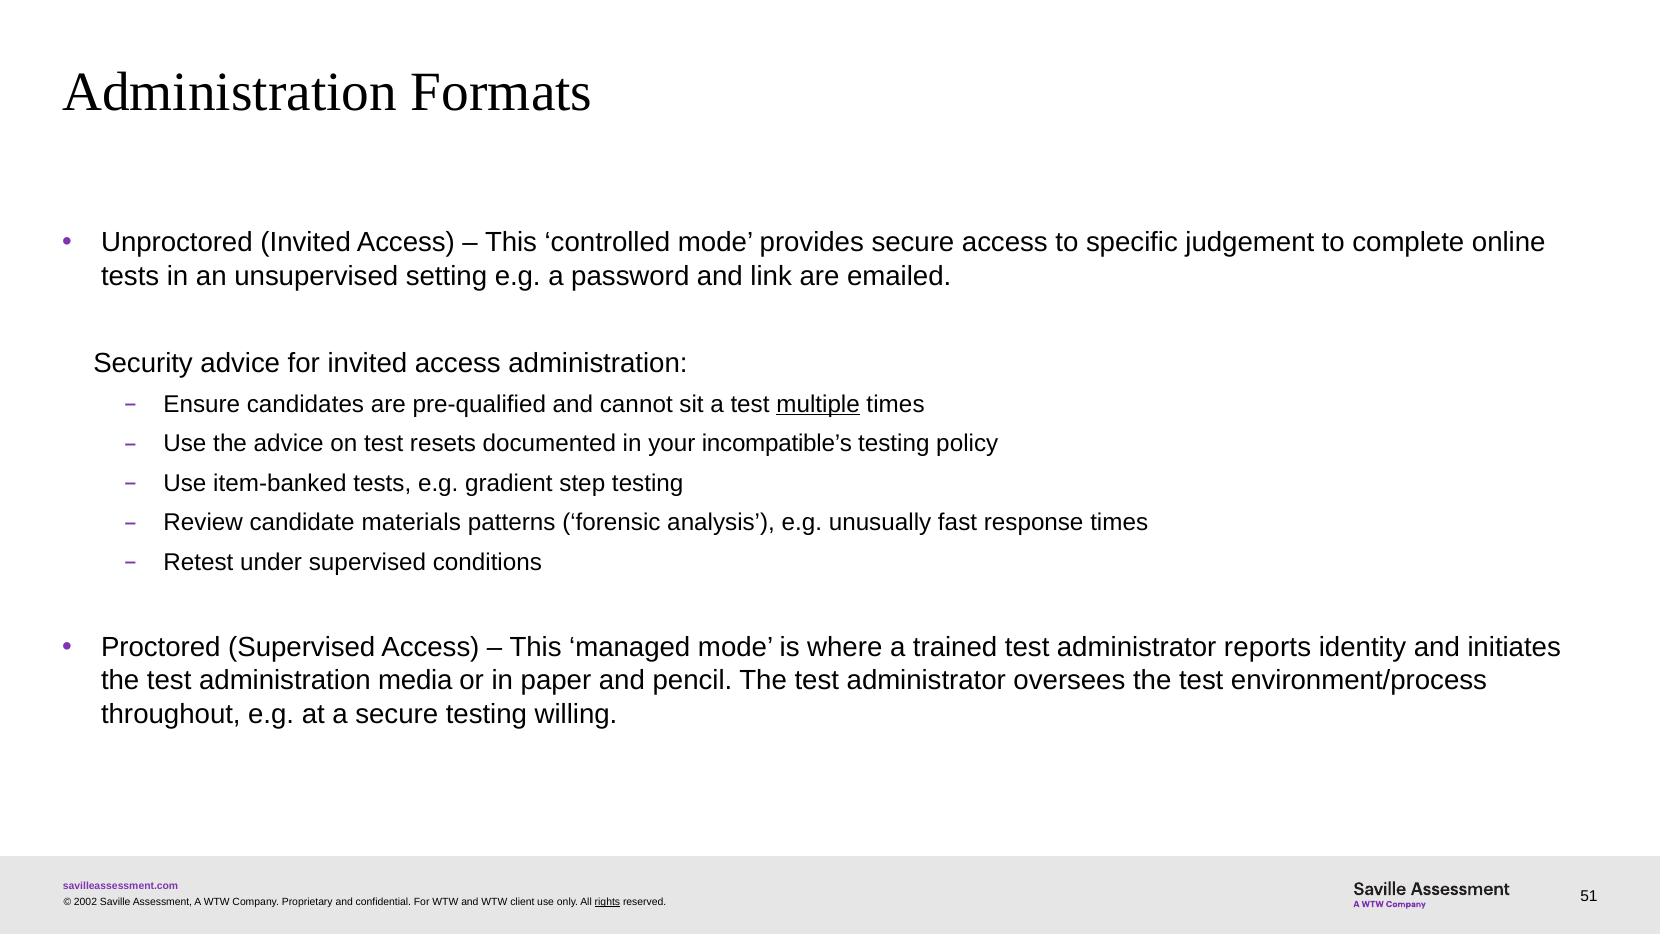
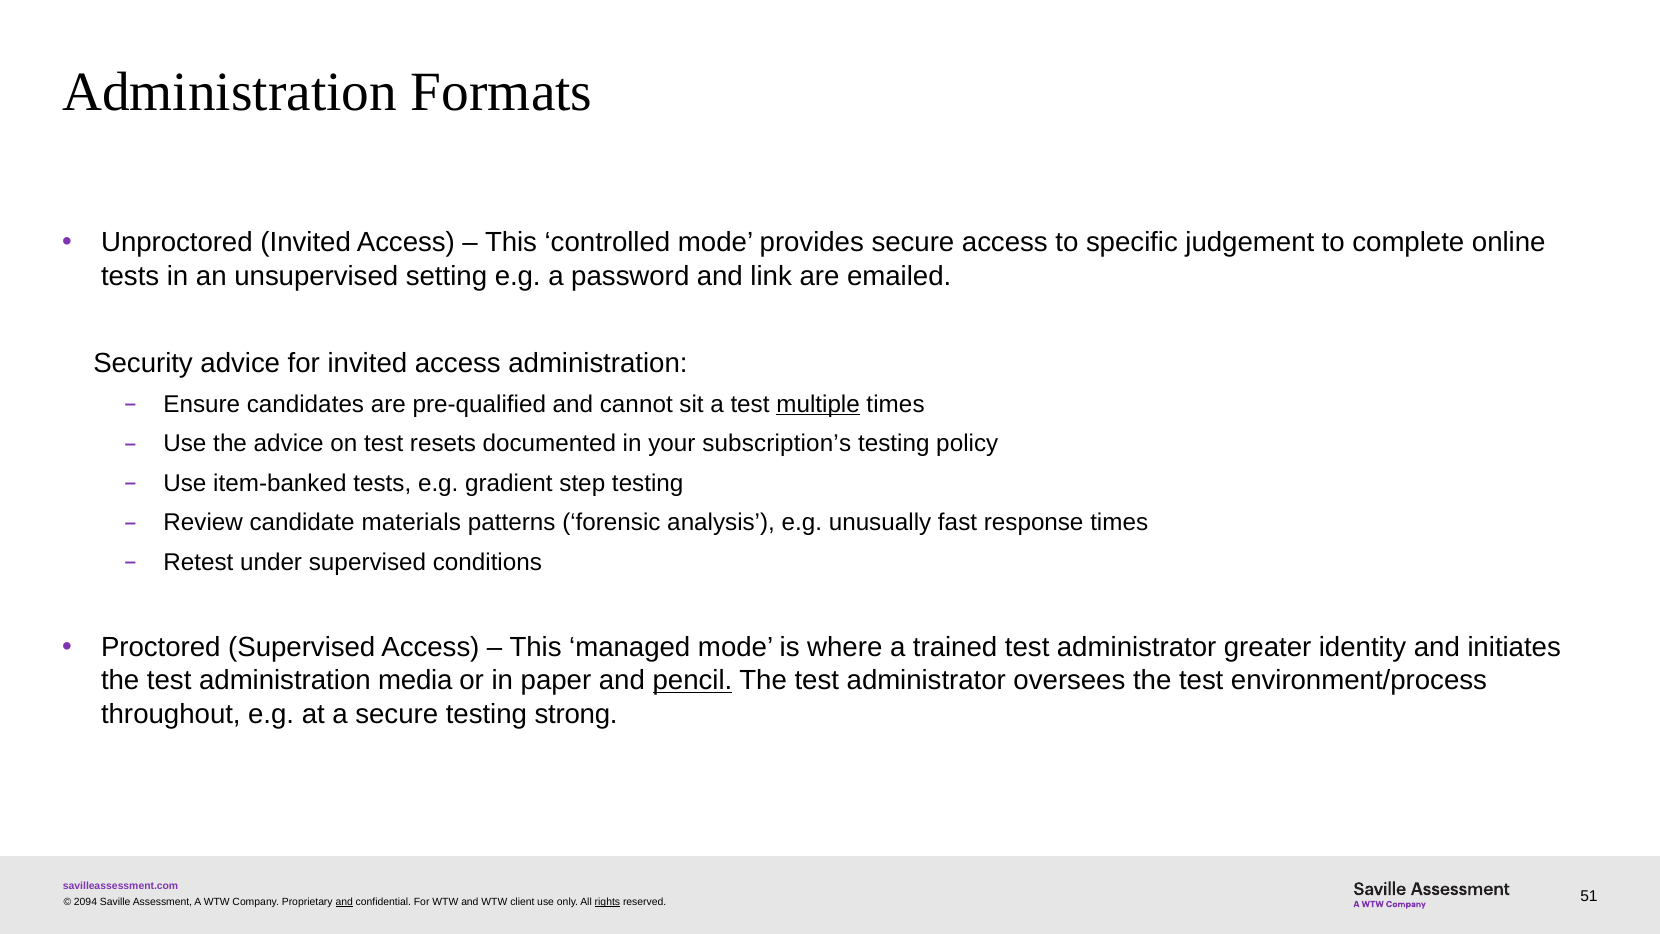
incompatible’s: incompatible’s -> subscription’s
reports: reports -> greater
pencil underline: none -> present
willing: willing -> strong
2002: 2002 -> 2094
and at (344, 902) underline: none -> present
